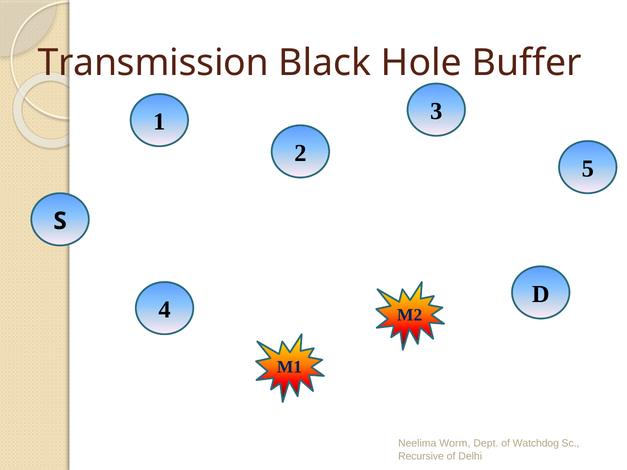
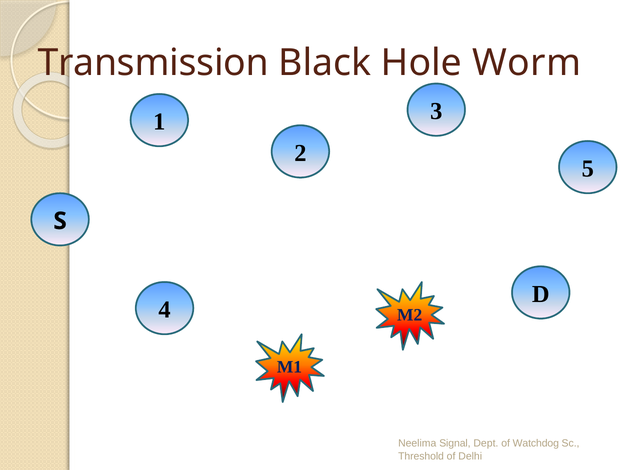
Buffer: Buffer -> Worm
Worm: Worm -> Signal
Recursive: Recursive -> Threshold
